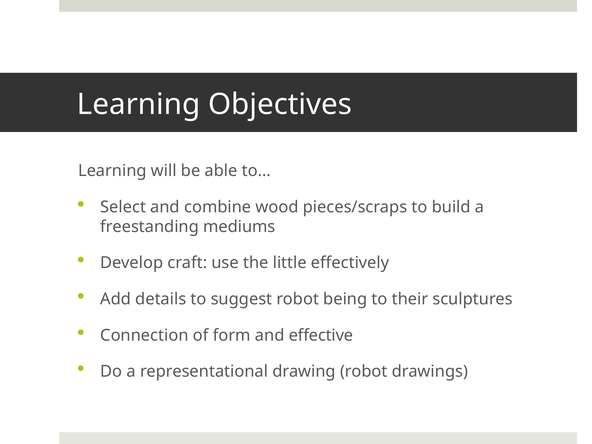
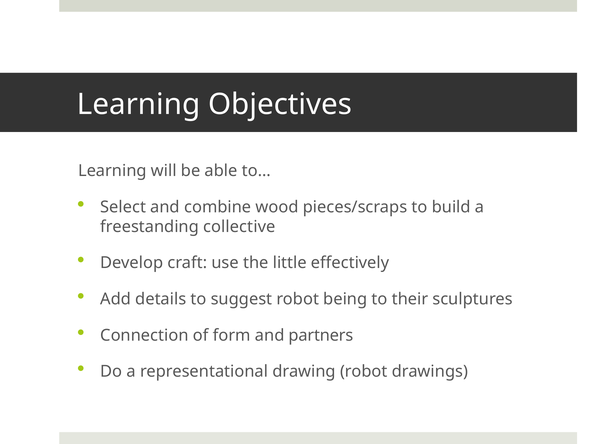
mediums: mediums -> collective
effective: effective -> partners
